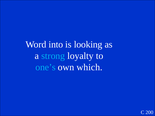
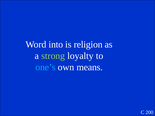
looking: looking -> religion
strong colour: light blue -> light green
which: which -> means
